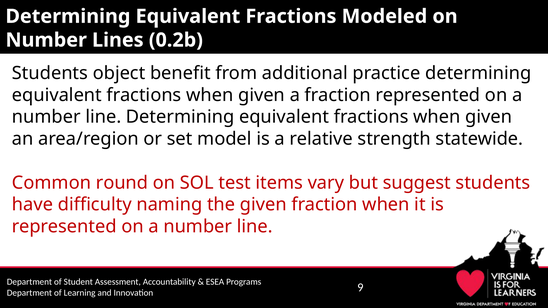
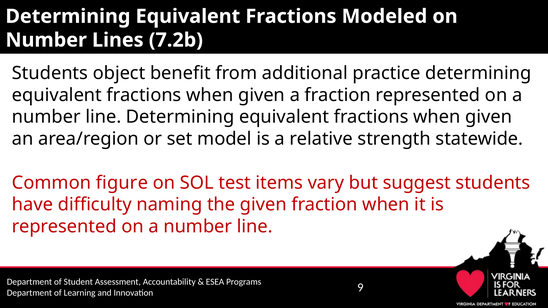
0.2b: 0.2b -> 7.2b
round: round -> figure
